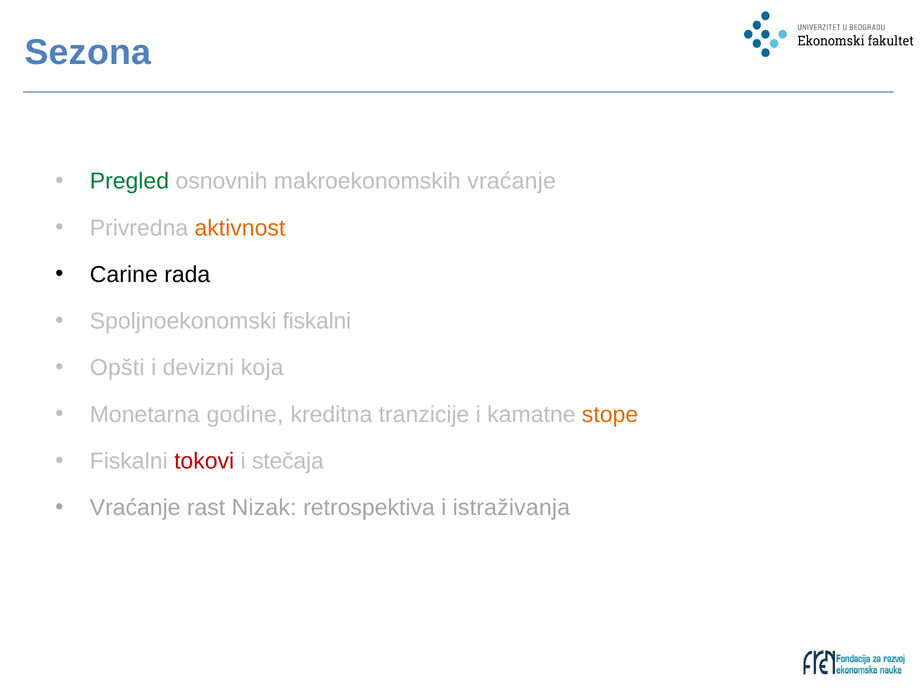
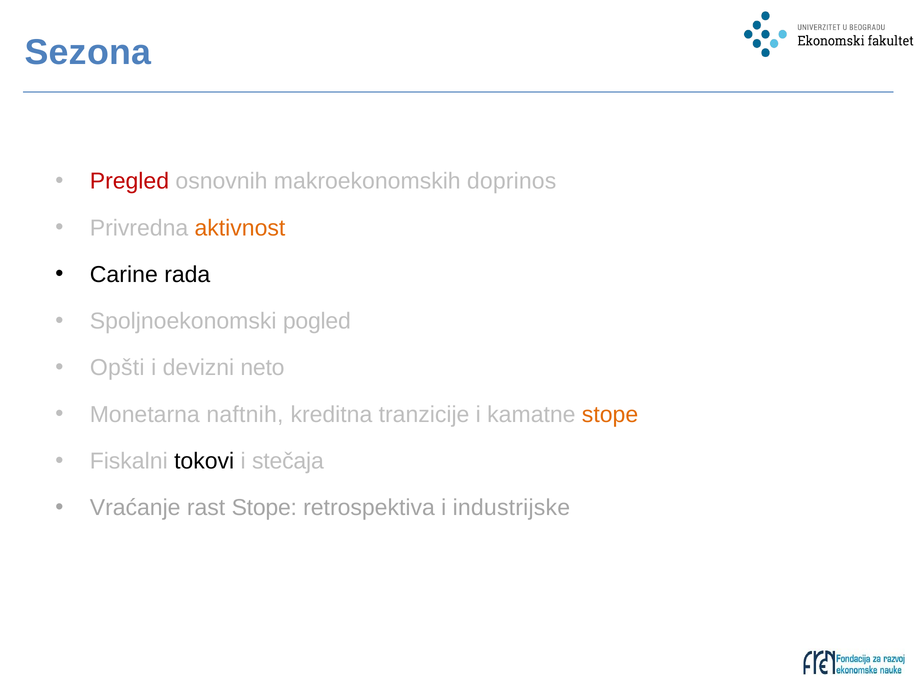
Pregled colour: green -> red
makroekonomskih vraćanje: vraćanje -> doprinos
Spoljnoekonomski fiskalni: fiskalni -> pogled
koja: koja -> neto
godine: godine -> naftnih
tokovi colour: red -> black
rast Nizak: Nizak -> Stope
istraživanja: istraživanja -> industrijske
